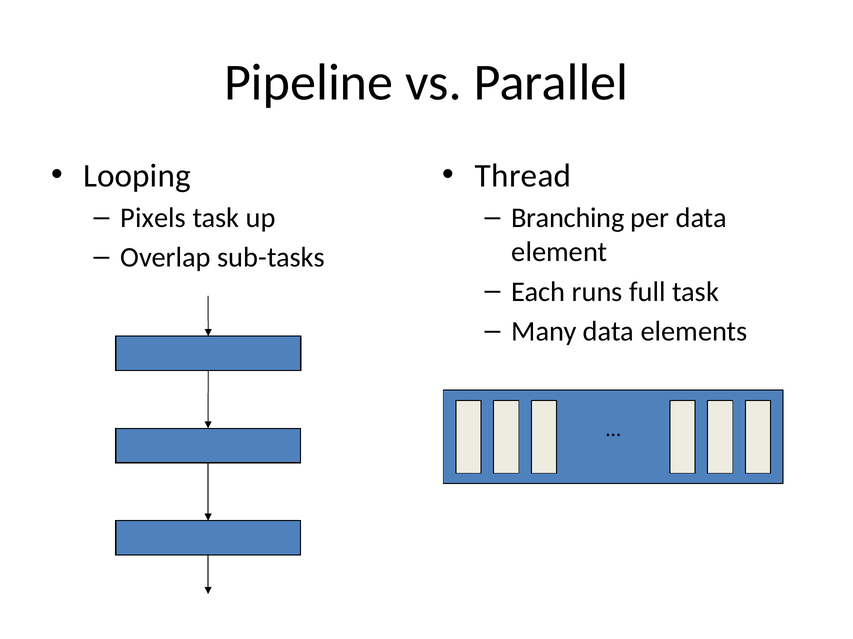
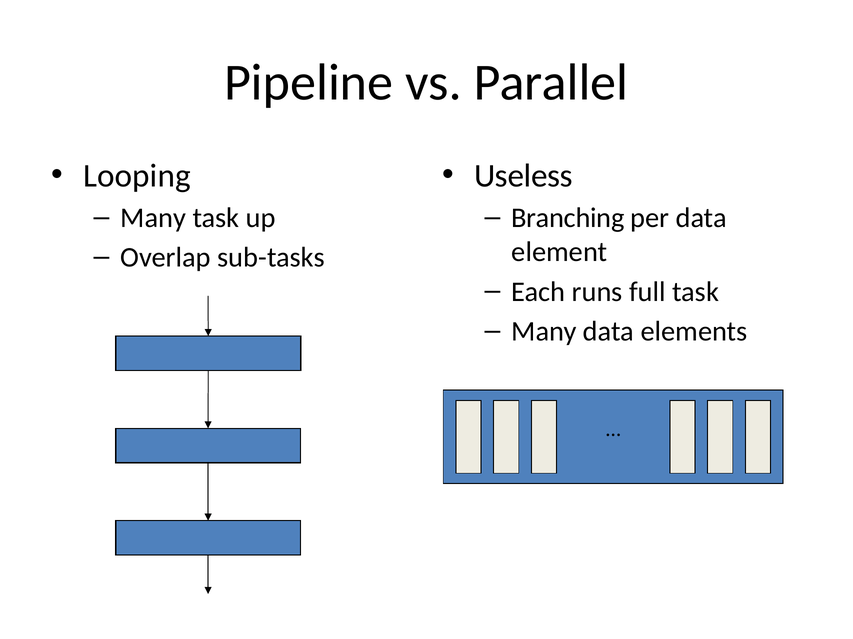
Thread: Thread -> Useless
Pixels at (153, 218): Pixels -> Many
